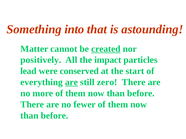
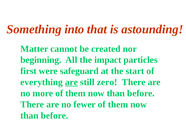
created underline: present -> none
positively: positively -> beginning
lead: lead -> first
conserved: conserved -> safeguard
